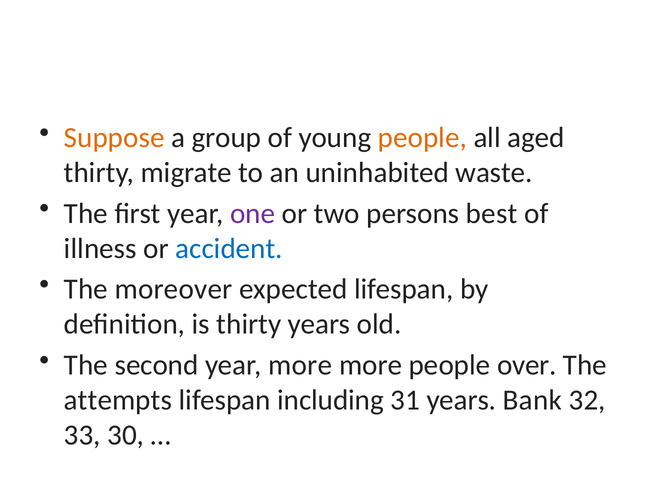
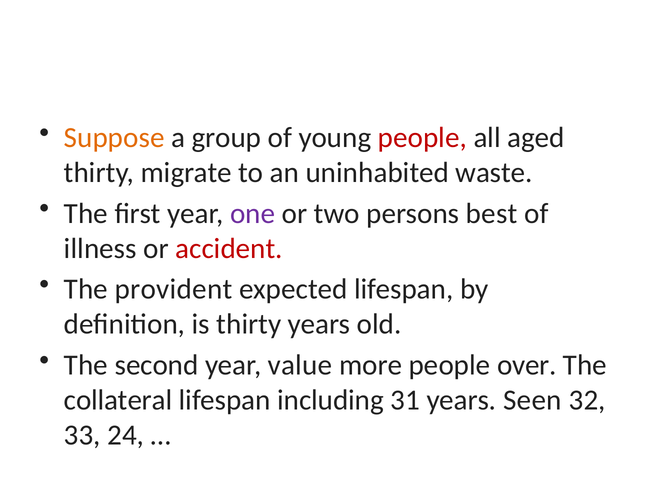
people at (422, 138) colour: orange -> red
accident colour: blue -> red
moreover: moreover -> provident
year more: more -> value
attempts: attempts -> collateral
Bank: Bank -> Seen
30: 30 -> 24
